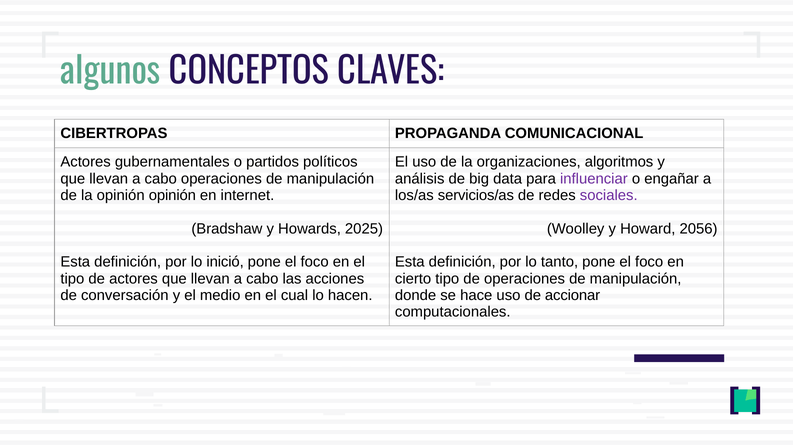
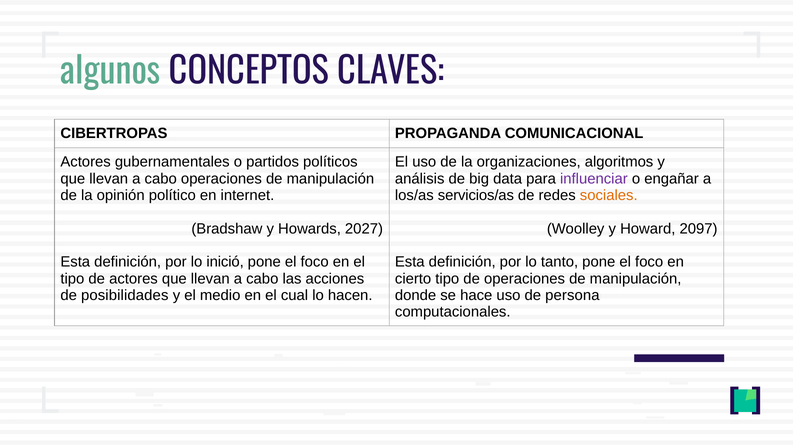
opinión opinión: opinión -> político
sociales colour: purple -> orange
2025: 2025 -> 2027
2056: 2056 -> 2097
conversación: conversación -> posibilidades
accionar: accionar -> persona
